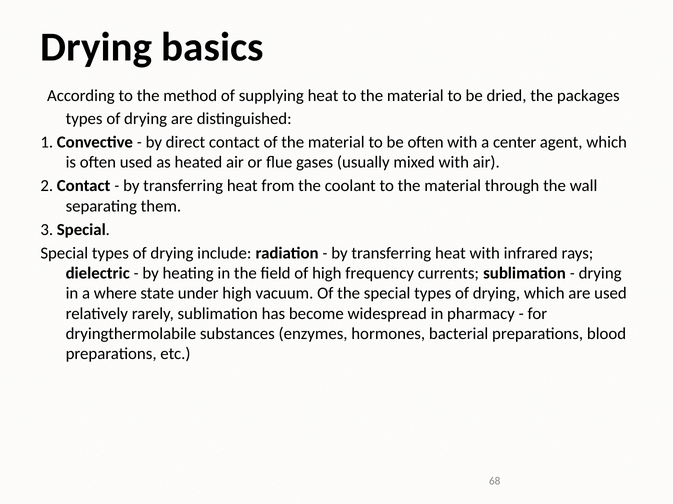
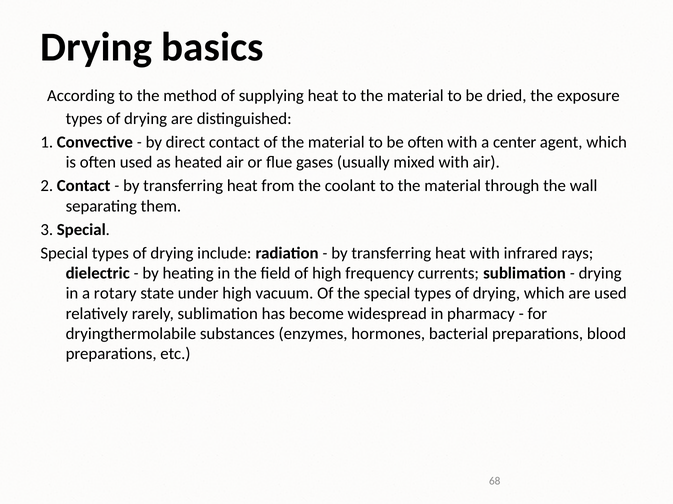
packages: packages -> exposure
where: where -> rotary
